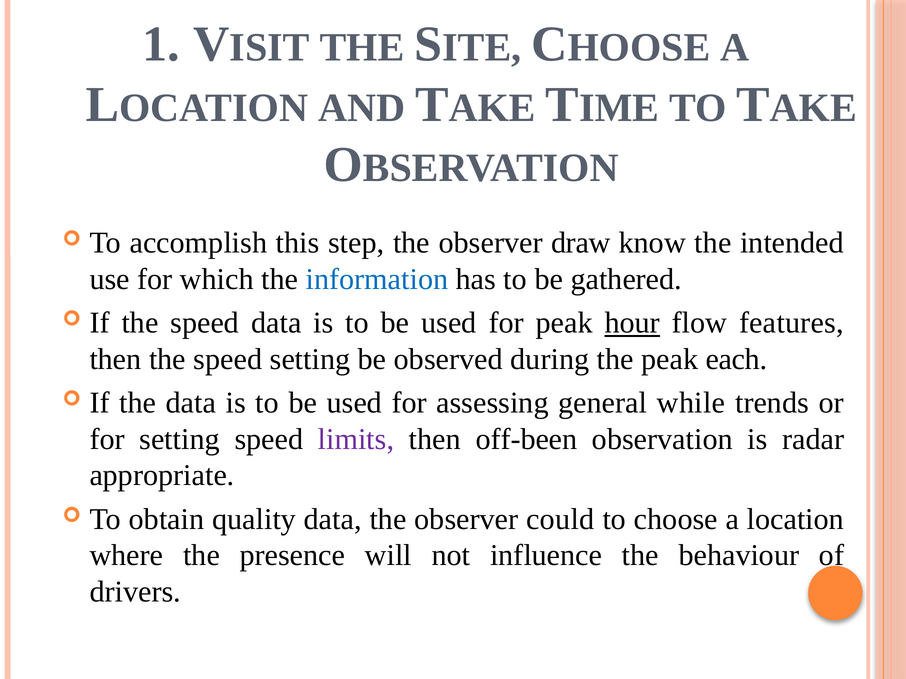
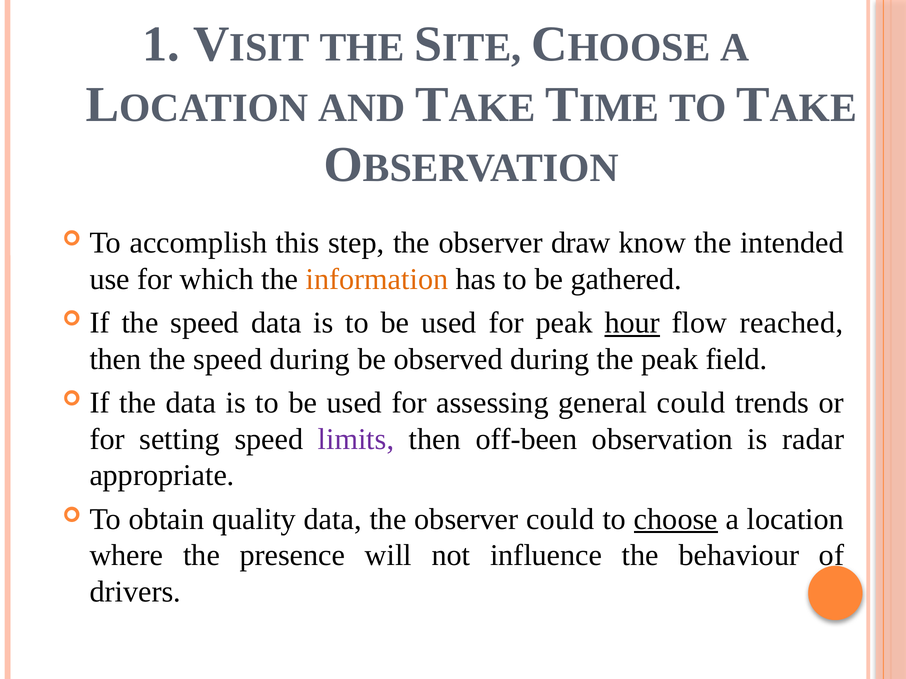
information colour: blue -> orange
features: features -> reached
speed setting: setting -> during
each: each -> field
general while: while -> could
choose underline: none -> present
